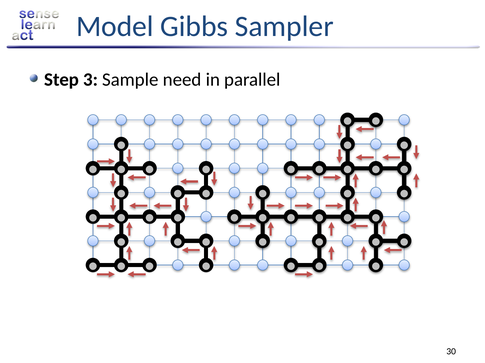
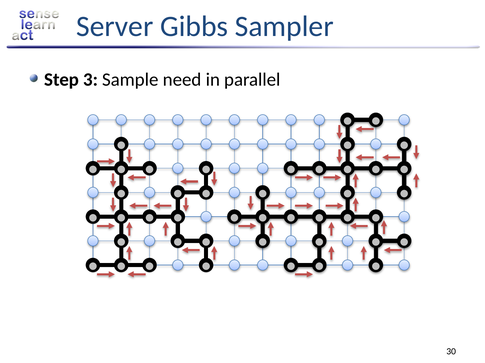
Model: Model -> Server
